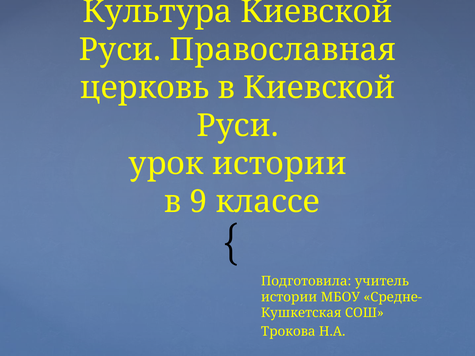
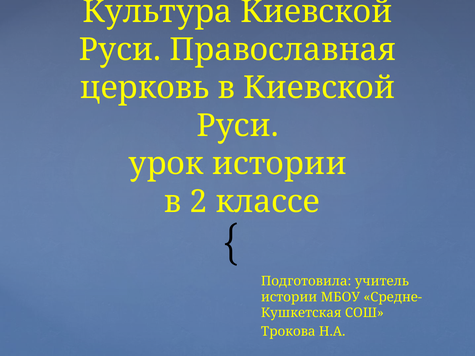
9: 9 -> 2
